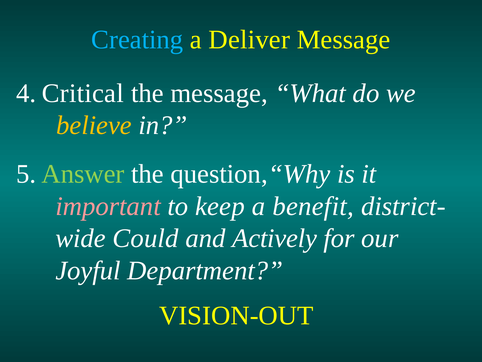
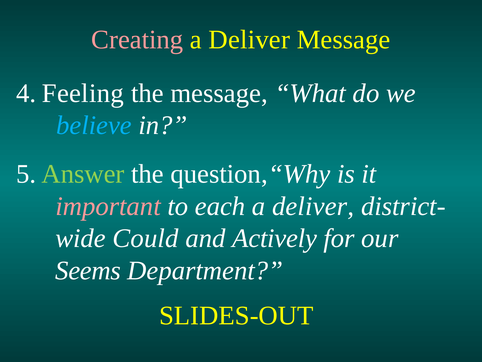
Creating colour: light blue -> pink
Critical: Critical -> Feeling
believe colour: yellow -> light blue
keep: keep -> each
benefit at (313, 206): benefit -> deliver
Joyful: Joyful -> Seems
VISION-OUT: VISION-OUT -> SLIDES-OUT
